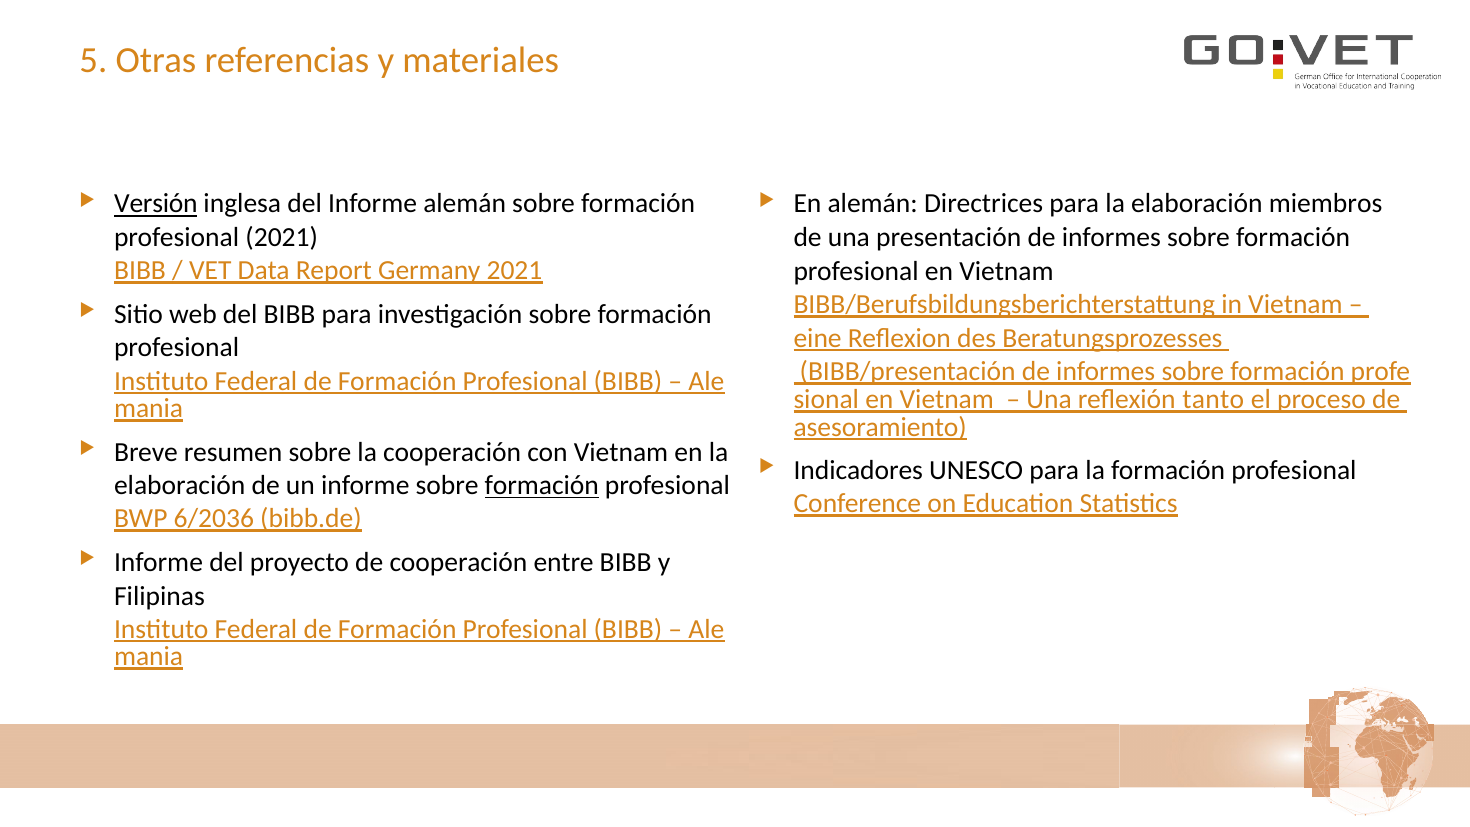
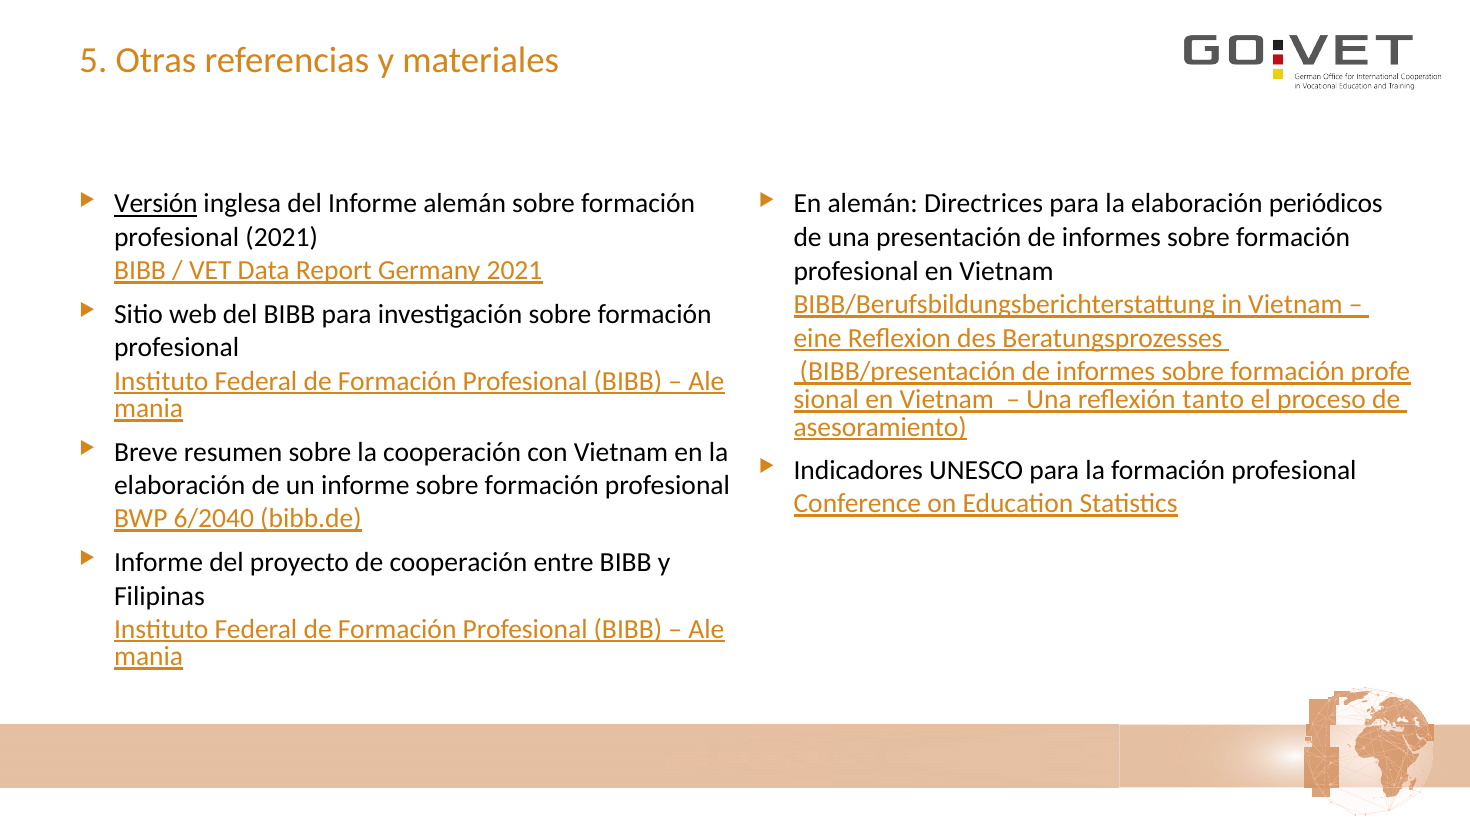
miembros: miembros -> periódicos
formación at (542, 486) underline: present -> none
6/2036: 6/2036 -> 6/2040
